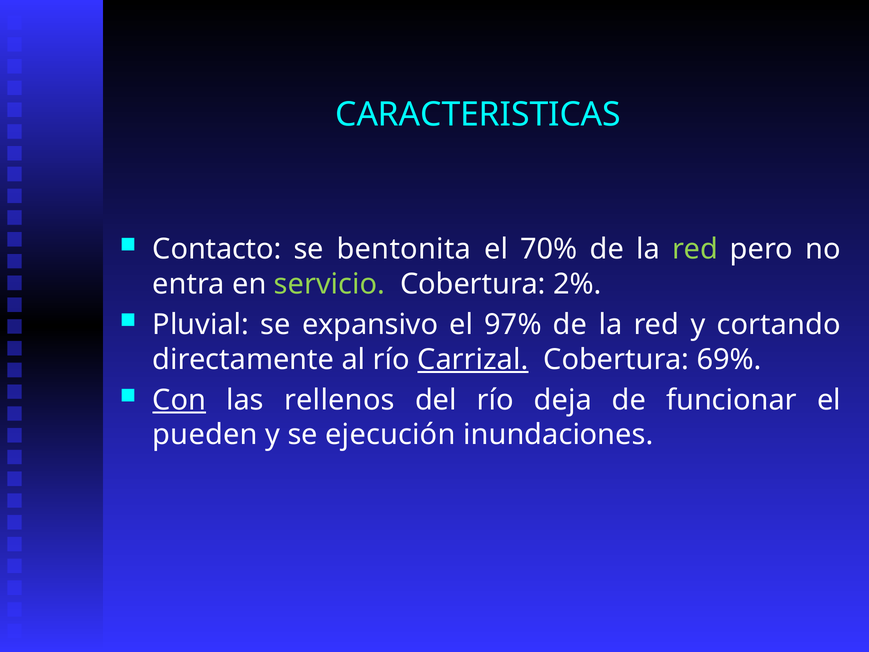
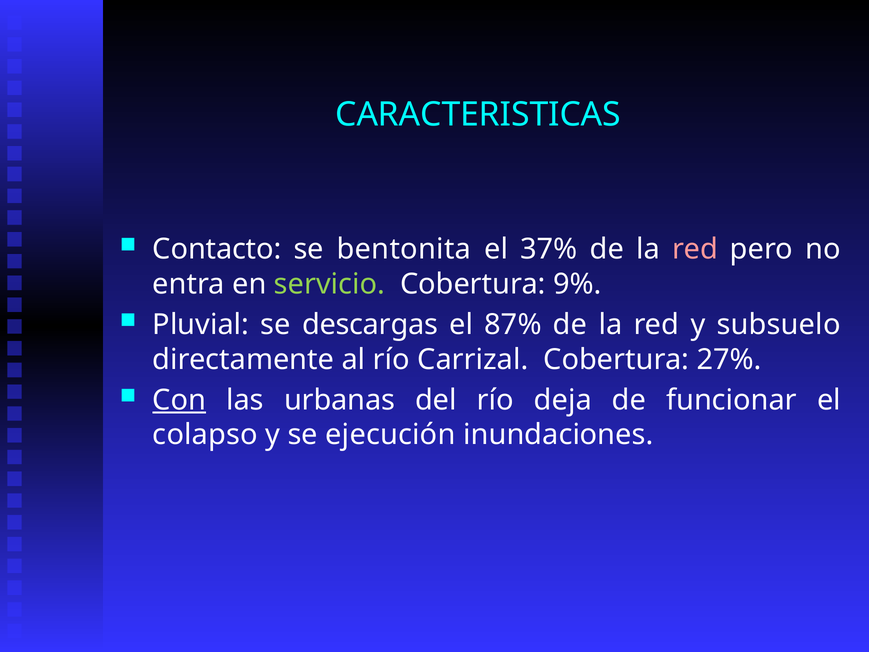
70%: 70% -> 37%
red at (695, 249) colour: light green -> pink
2%: 2% -> 9%
expansivo: expansivo -> descargas
97%: 97% -> 87%
cortando: cortando -> subsuelo
Carrizal underline: present -> none
69%: 69% -> 27%
rellenos: rellenos -> urbanas
pueden: pueden -> colapso
